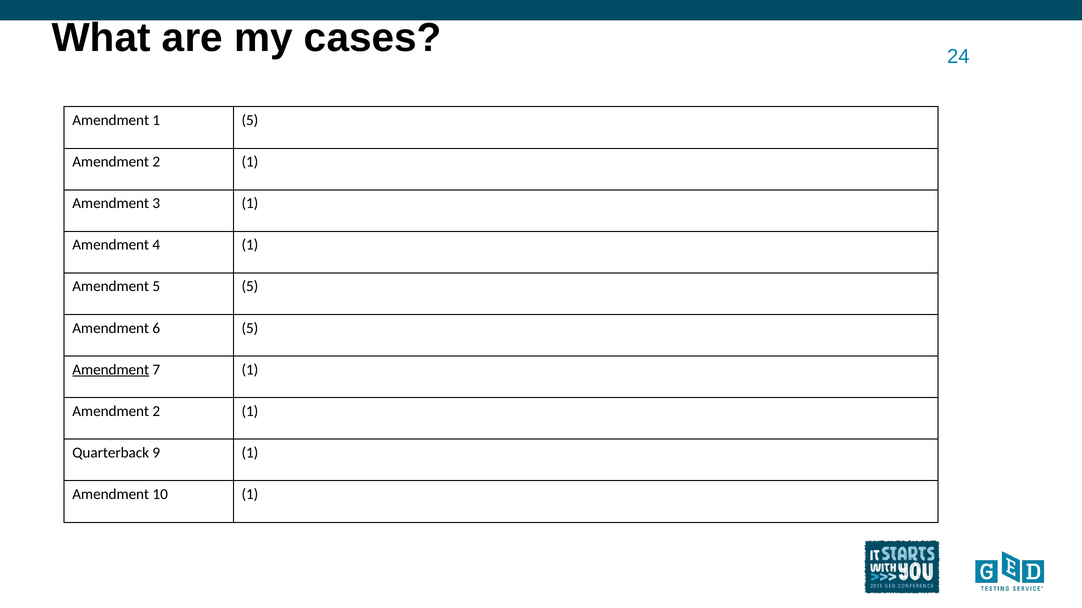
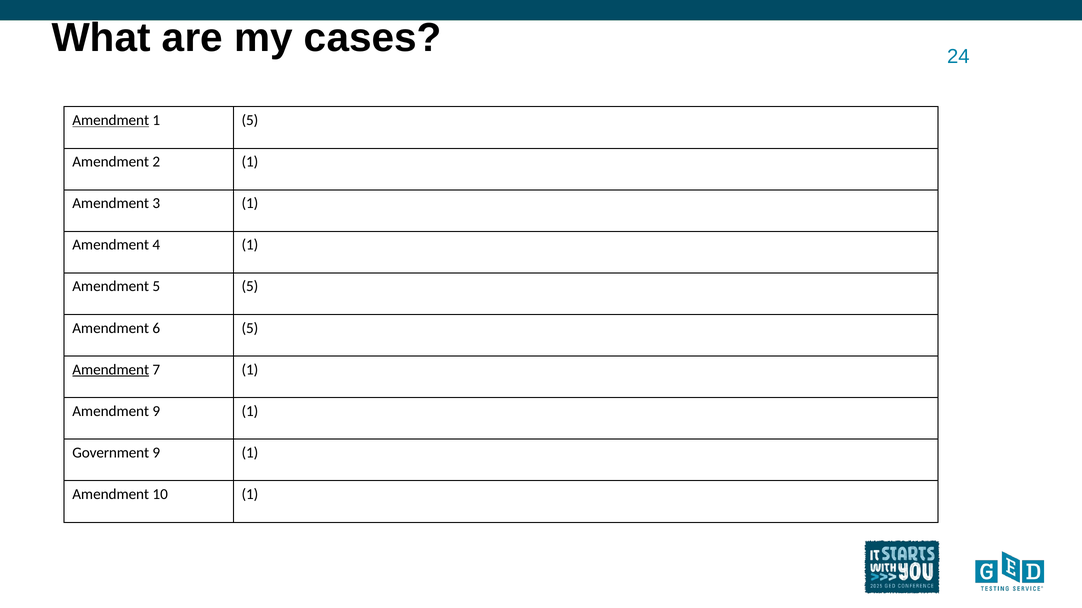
Amendment at (111, 120) underline: none -> present
2 at (156, 412): 2 -> 9
Quarterback: Quarterback -> Government
